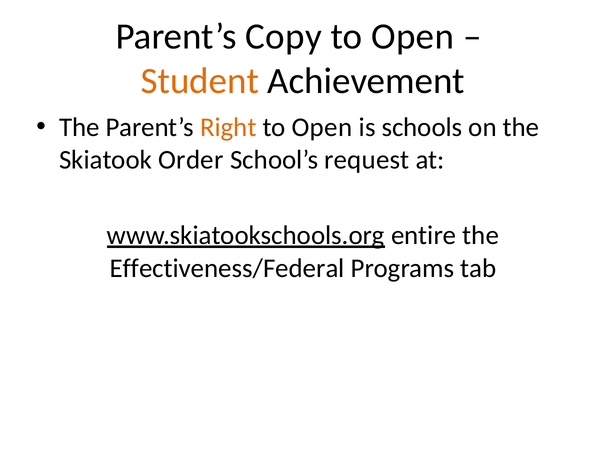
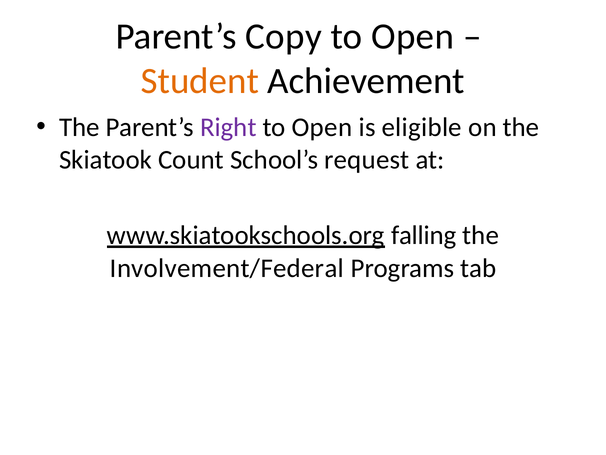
Right colour: orange -> purple
schools: schools -> eligible
Order: Order -> Count
entire: entire -> falling
Effectiveness/Federal: Effectiveness/Federal -> Involvement/Federal
